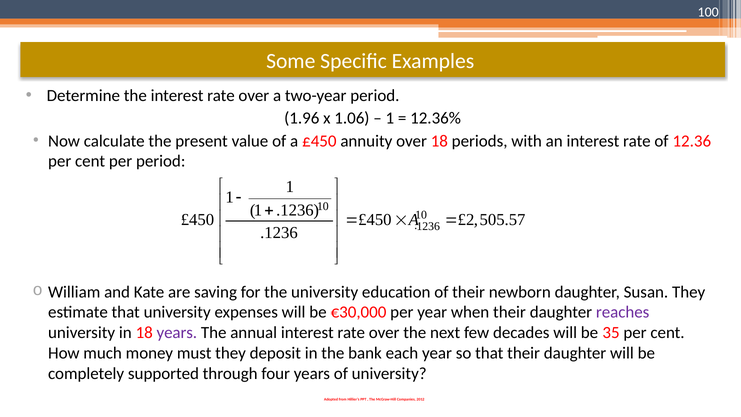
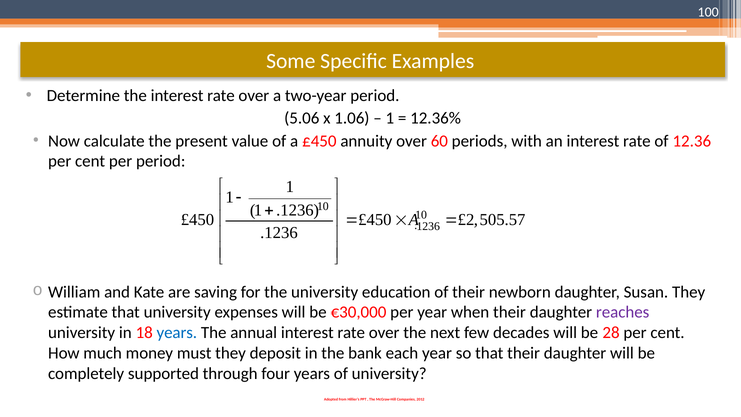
1.96: 1.96 -> 5.06
over 18: 18 -> 60
years at (177, 333) colour: purple -> blue
35: 35 -> 28
